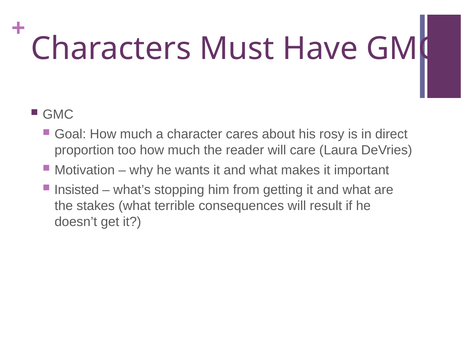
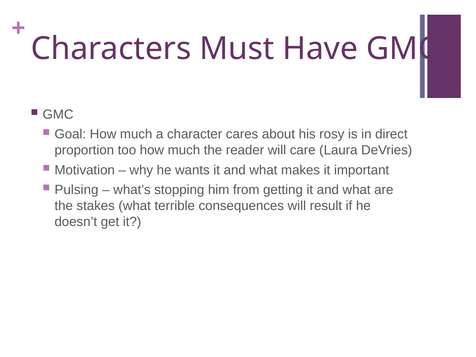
Insisted: Insisted -> Pulsing
